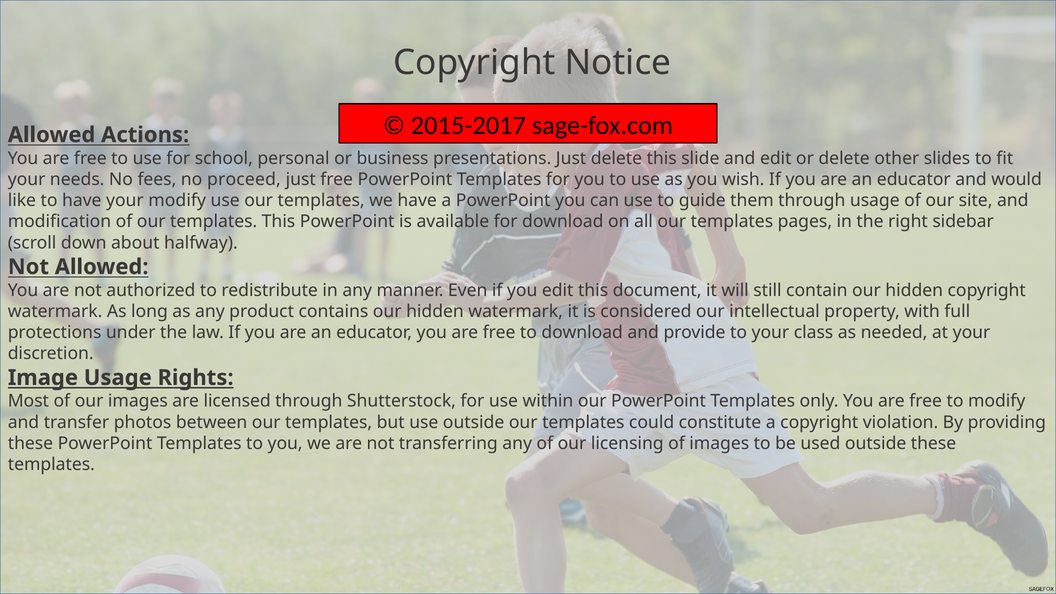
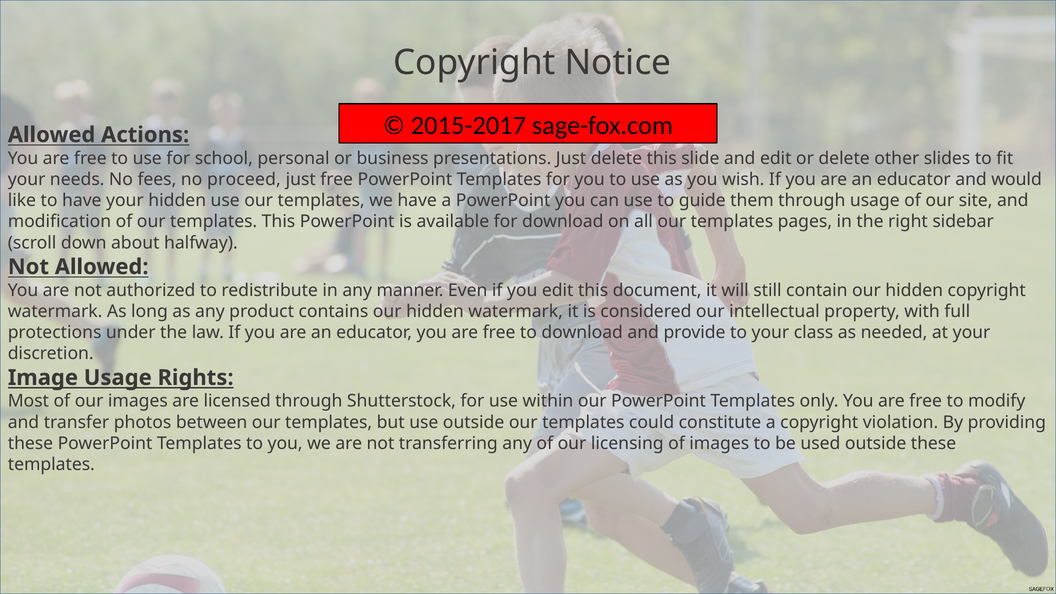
your modify: modify -> hidden
